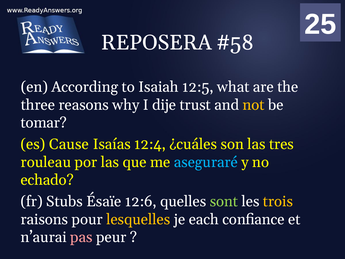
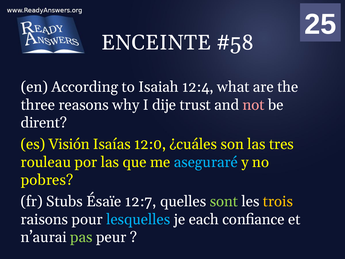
REPOSERA: REPOSERA -> ENCEINTE
12:5: 12:5 -> 12:4
not colour: yellow -> pink
tomar: tomar -> dirent
Cause: Cause -> Visión
12:4: 12:4 -> 12:0
echado: echado -> pobres
12:6: 12:6 -> 12:7
lesquelles colour: yellow -> light blue
pas colour: pink -> light green
